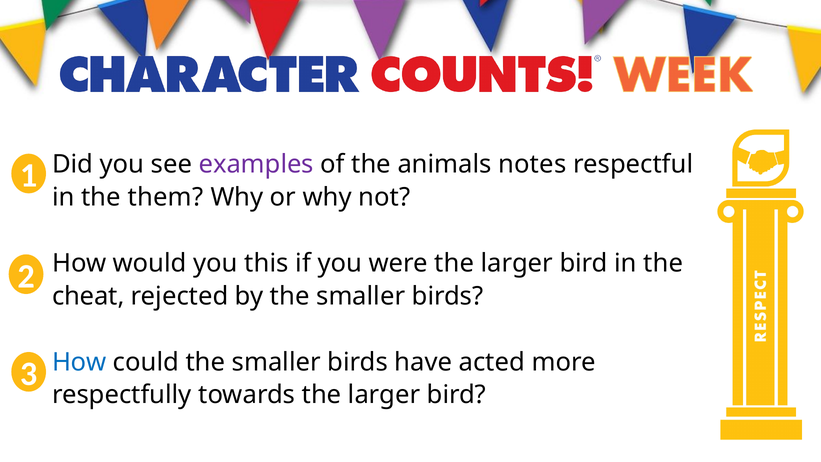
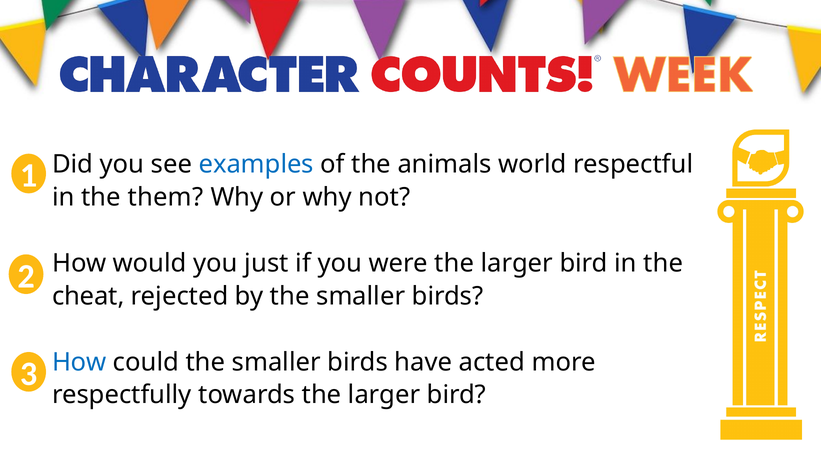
examples colour: purple -> blue
notes: notes -> world
this: this -> just
